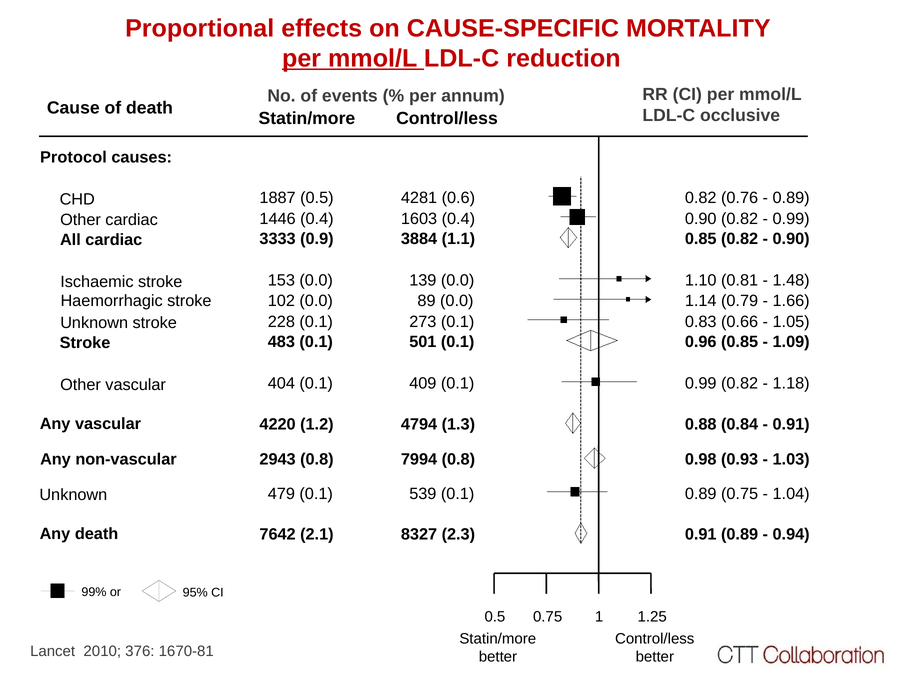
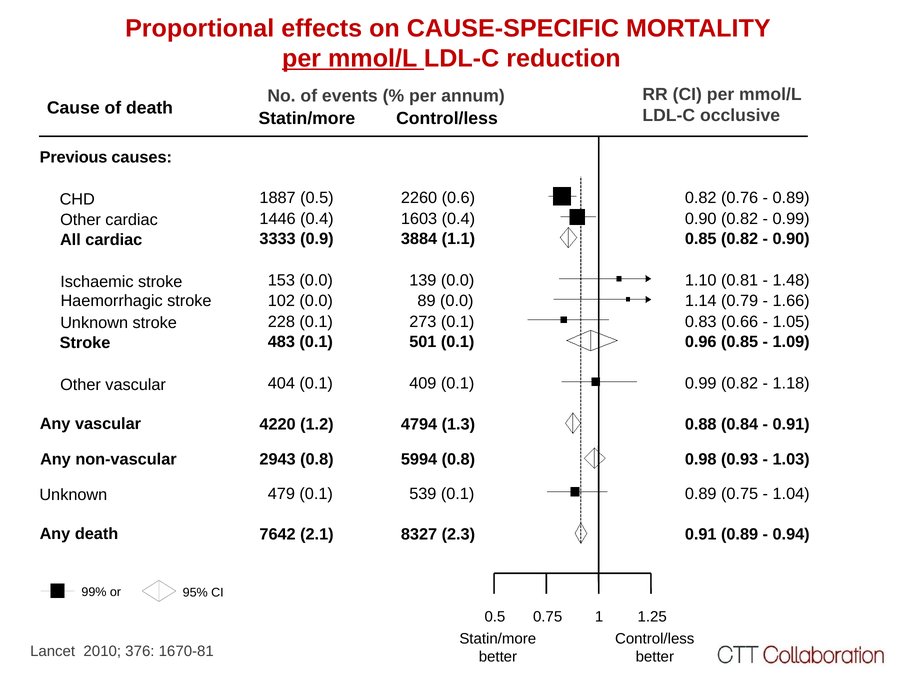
Protocol: Protocol -> Previous
4281: 4281 -> 2260
7994: 7994 -> 5994
